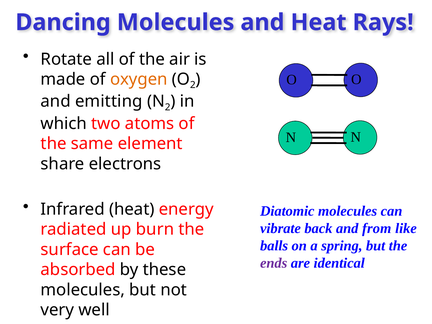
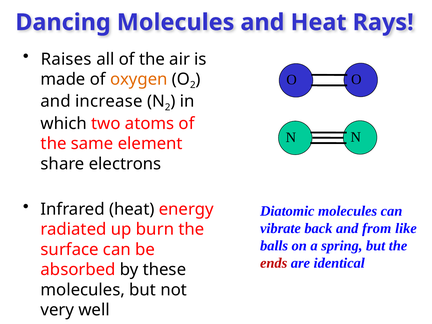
Rotate: Rotate -> Raises
emitting: emitting -> increase
ends colour: purple -> red
